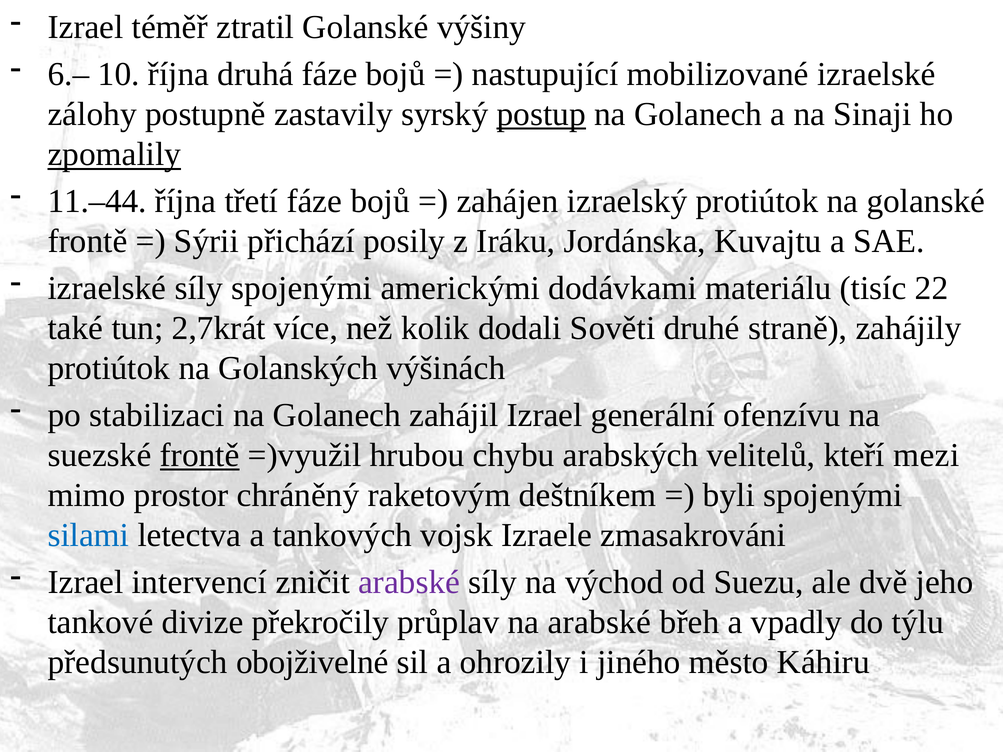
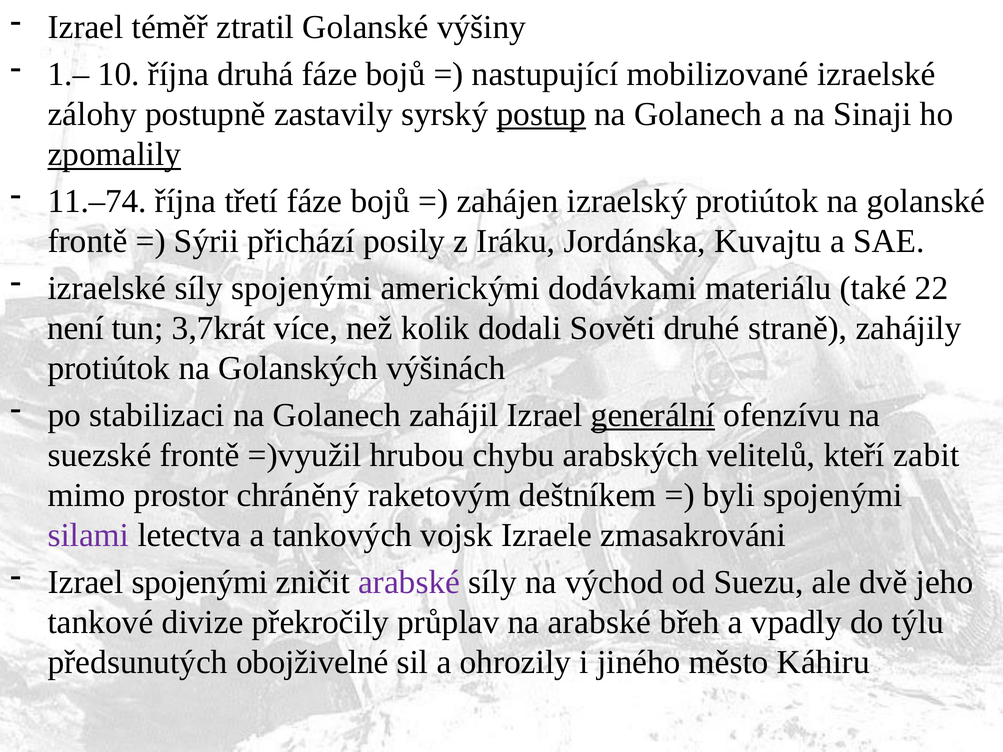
6.–: 6.– -> 1.–
11.–44: 11.–44 -> 11.–74
tisíc: tisíc -> také
také: také -> není
2,7krát: 2,7krát -> 3,7krát
generální underline: none -> present
frontě at (200, 455) underline: present -> none
mezi: mezi -> zabit
silami colour: blue -> purple
Izrael intervencí: intervencí -> spojenými
